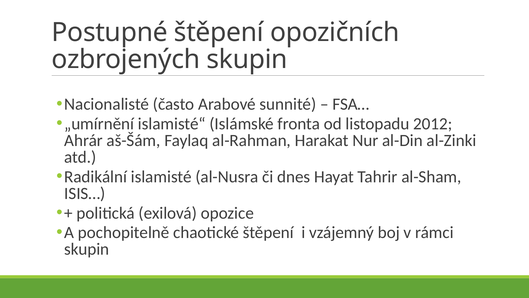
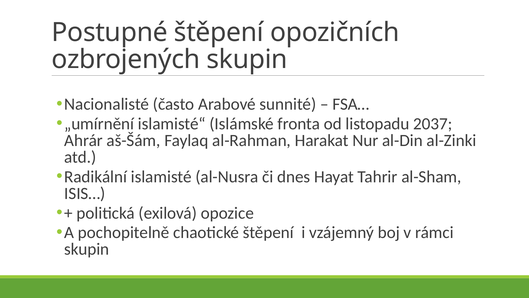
2012: 2012 -> 2037
